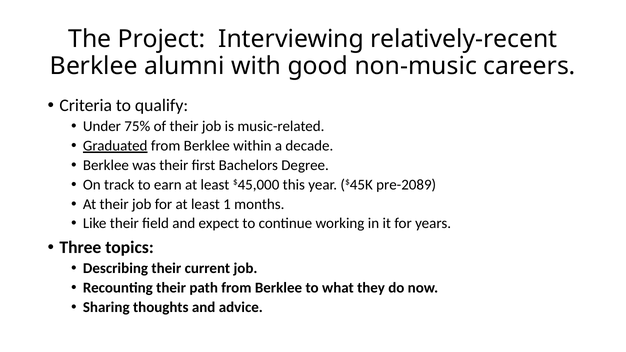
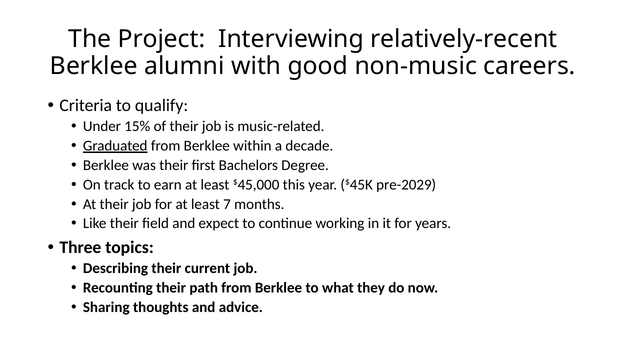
75%: 75% -> 15%
pre-2089: pre-2089 -> pre-2029
1: 1 -> 7
